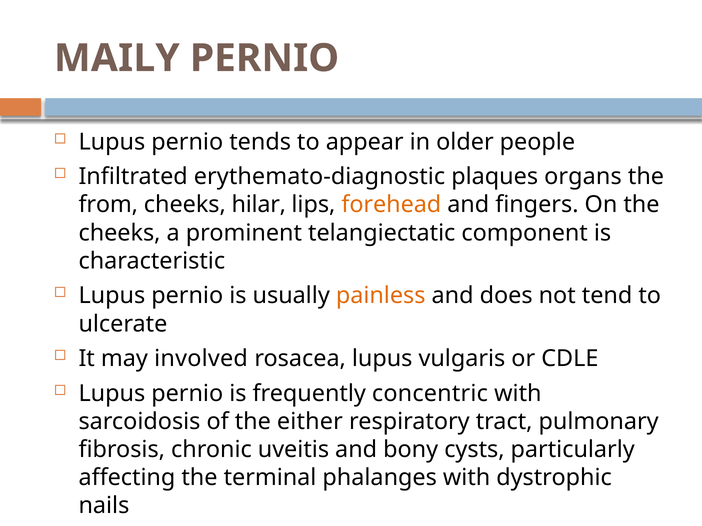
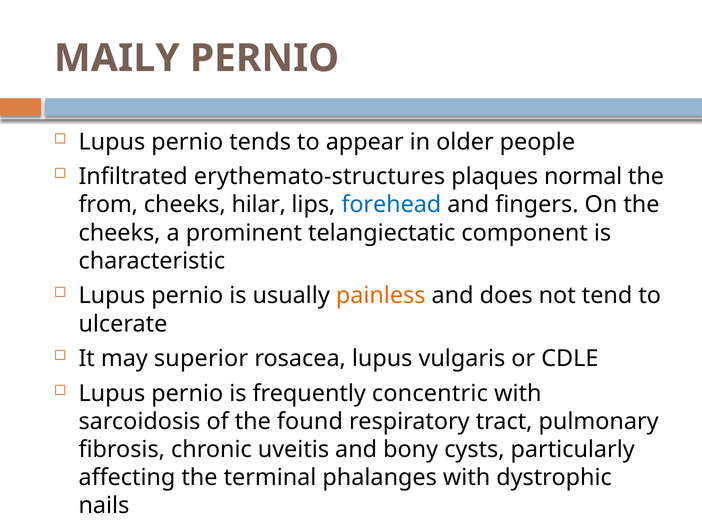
erythemato-diagnostic: erythemato-diagnostic -> erythemato-structures
organs: organs -> normal
forehead colour: orange -> blue
involved: involved -> superior
either: either -> found
